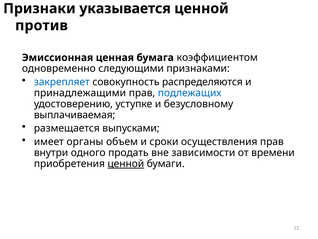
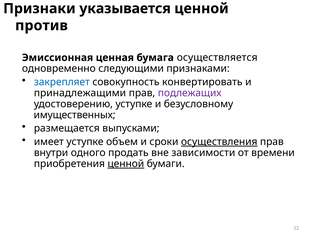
коэффициентом: коэффициентом -> осуществляется
распределяются: распределяются -> конвертировать
подлежащих colour: blue -> purple
выплачиваемая: выплачиваемая -> имущественных
имеет органы: органы -> уступке
осуществления underline: none -> present
